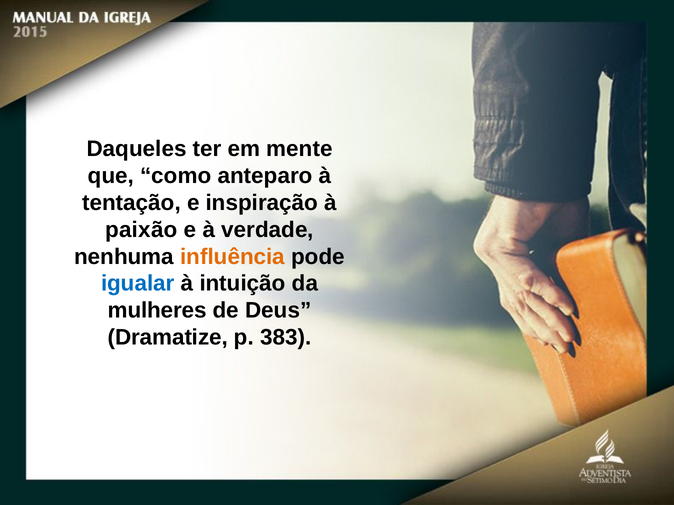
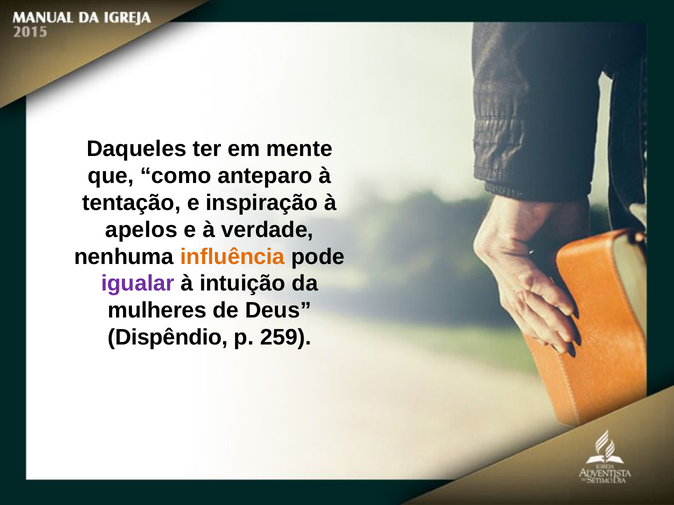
paixão: paixão -> apelos
igualar colour: blue -> purple
Dramatize: Dramatize -> Dispêndio
383: 383 -> 259
